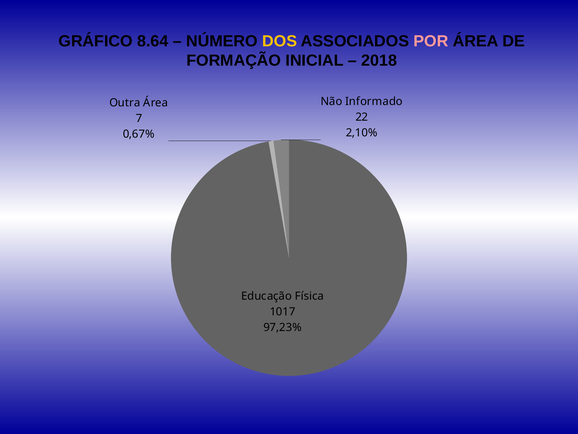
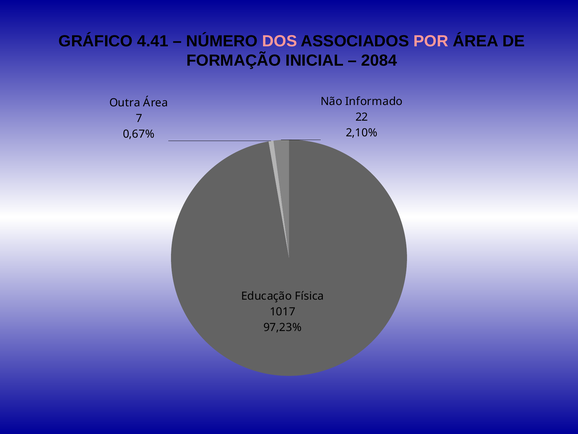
8.64: 8.64 -> 4.41
DOS colour: yellow -> pink
2018: 2018 -> 2084
